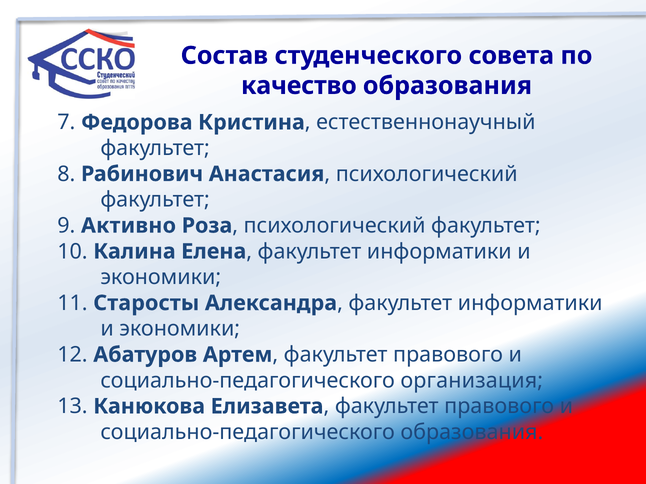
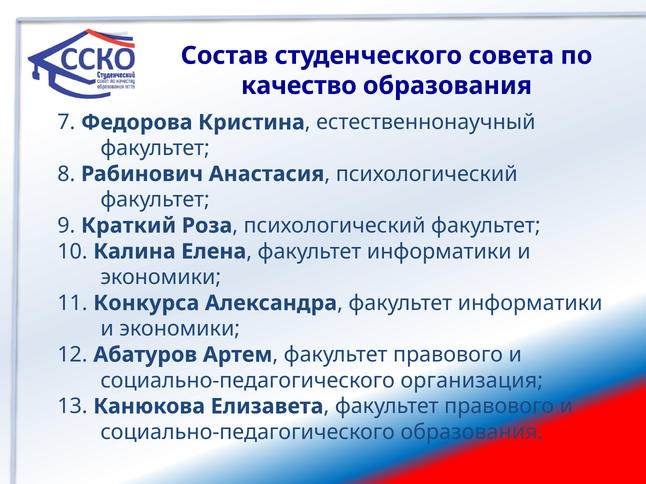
Активно: Активно -> Краткий
Старосты: Старосты -> Конкурса
